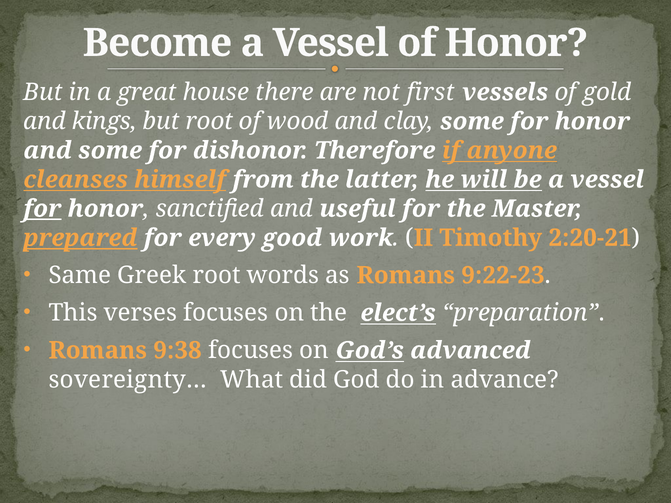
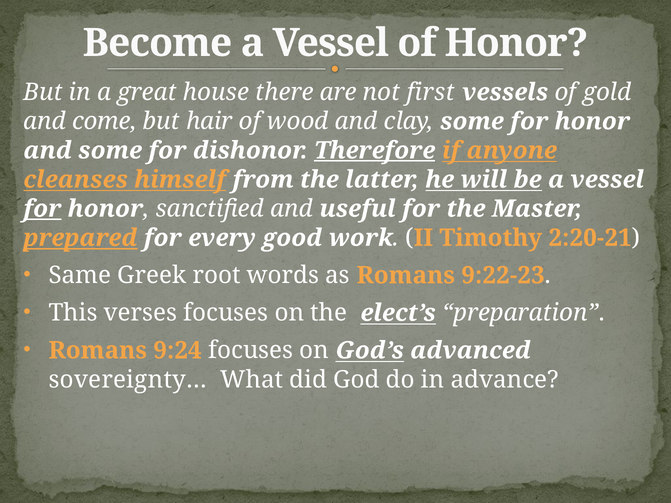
kings: kings -> come
but root: root -> hair
Therefore underline: none -> present
9:38: 9:38 -> 9:24
